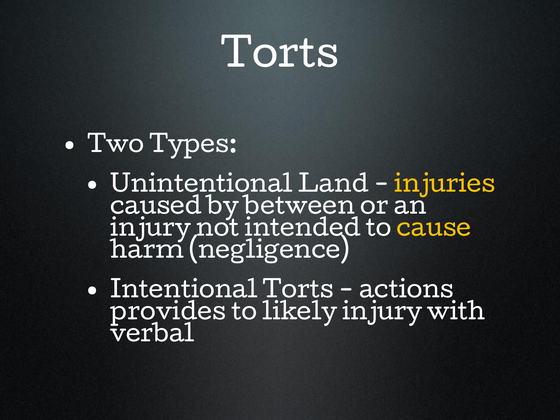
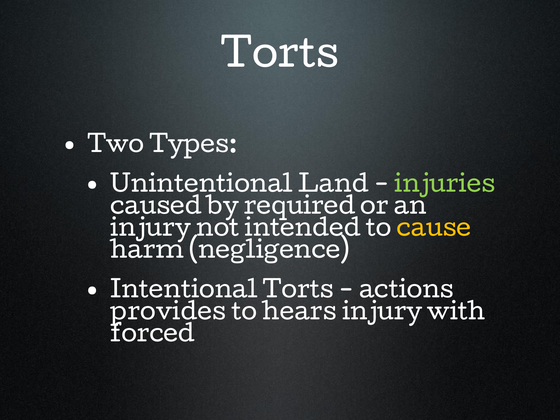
injuries colour: yellow -> light green
between: between -> required
likely: likely -> hears
verbal: verbal -> forced
